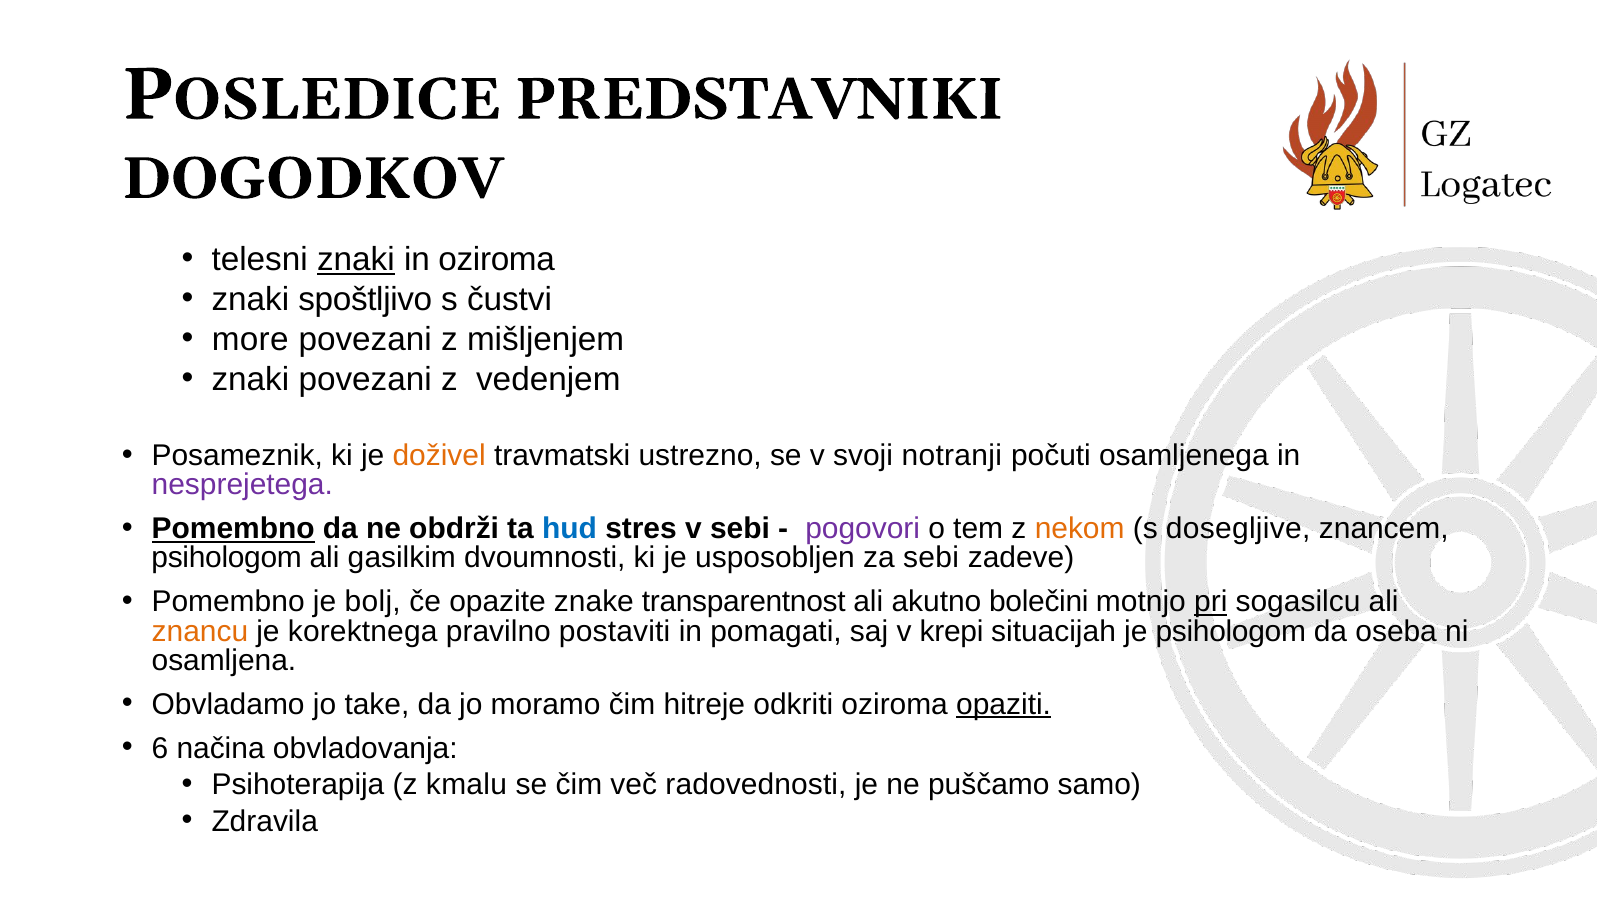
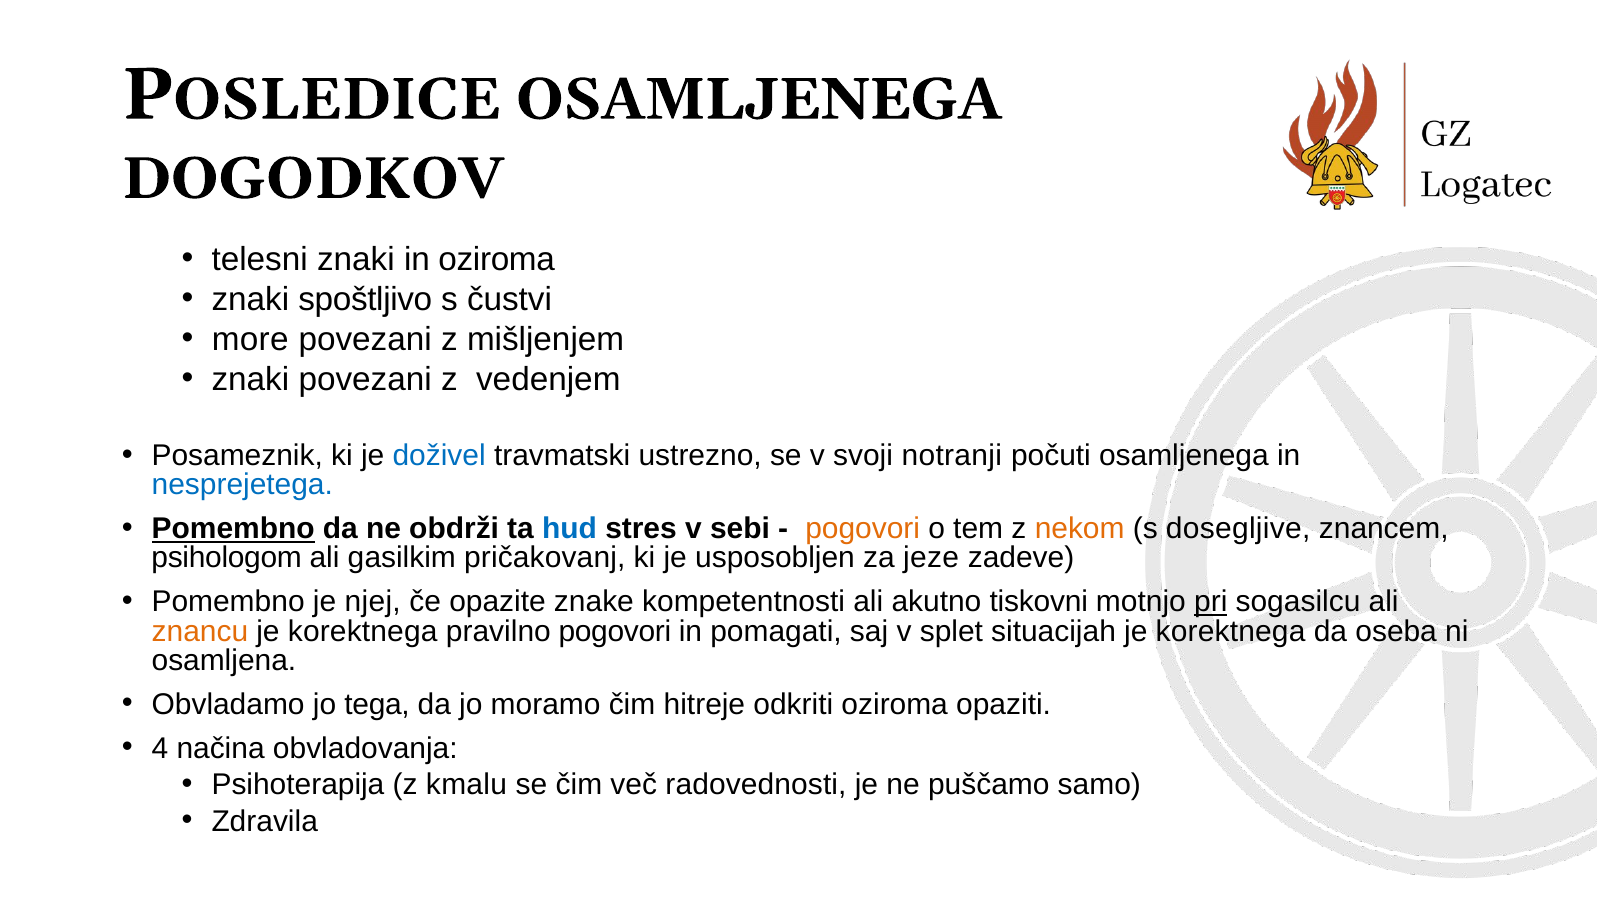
PREDSTAVNIKI at (759, 99): PREDSTAVNIKI -> OSAMLJENEGA
znaki at (356, 260) underline: present -> none
doživel colour: orange -> blue
nesprejetega colour: purple -> blue
pogovori at (863, 529) colour: purple -> orange
dvoumnosti: dvoumnosti -> pričakovanj
za sebi: sebi -> jeze
bolj: bolj -> njej
transparentnost: transparentnost -> kompetentnosti
bolečini: bolečini -> tiskovni
pravilno postaviti: postaviti -> pogovori
krepi: krepi -> splet
situacijah je psihologom: psihologom -> korektnega
take: take -> tega
opaziti underline: present -> none
6: 6 -> 4
